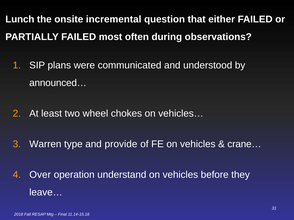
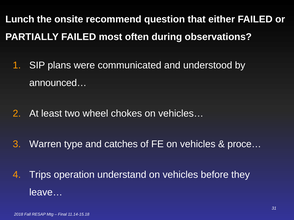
incremental: incremental -> recommend
provide: provide -> catches
crane…: crane… -> proce…
Over: Over -> Trips
